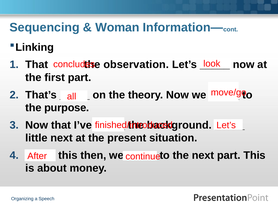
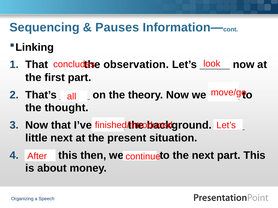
Woman: Woman -> Pauses
purpose: purpose -> thought
